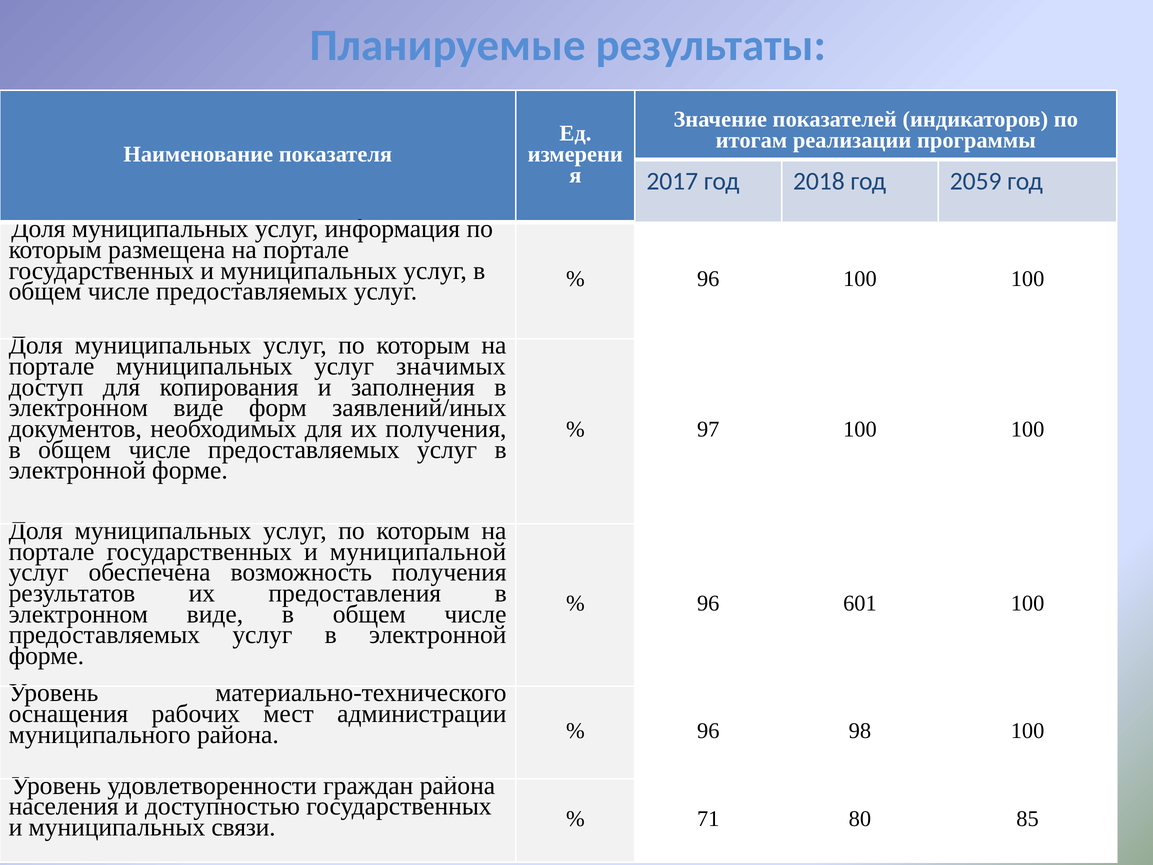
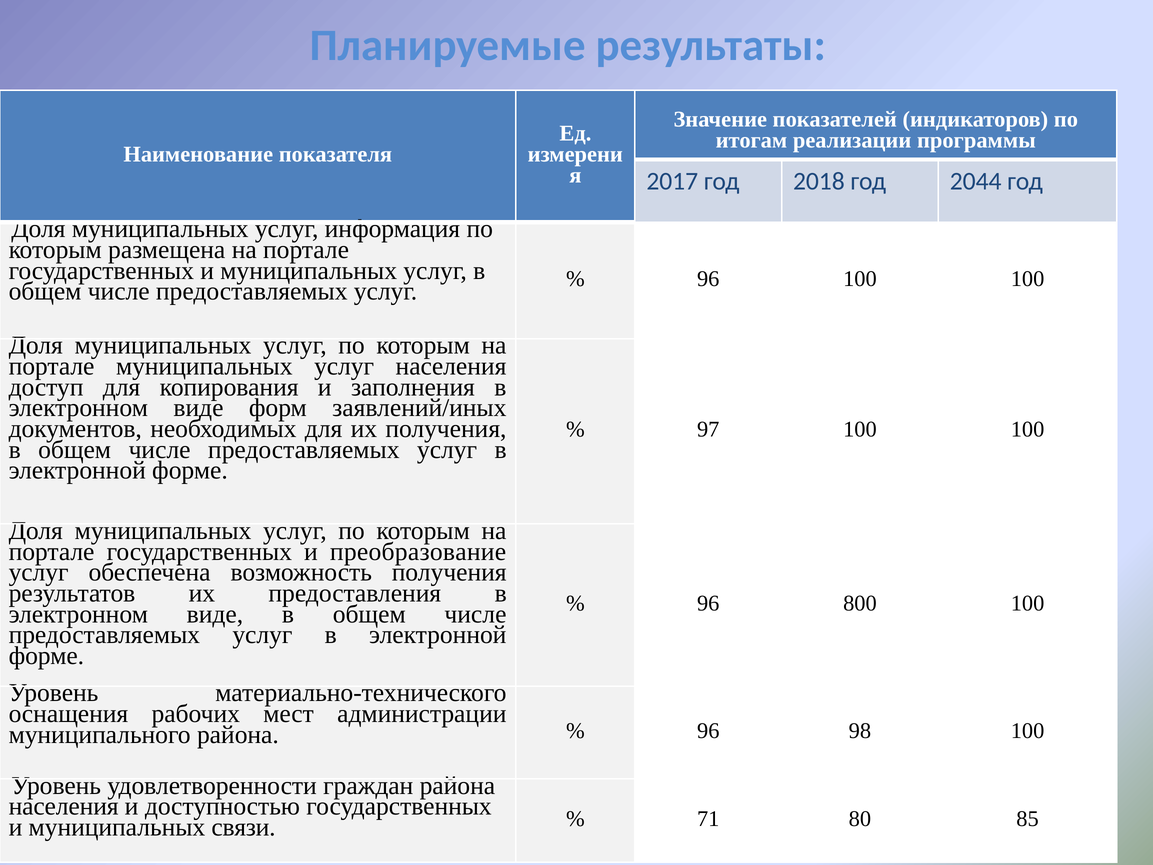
2059: 2059 -> 2044
услуг значимых: значимых -> населения
муниципальной: муниципальной -> преобразование
601: 601 -> 800
